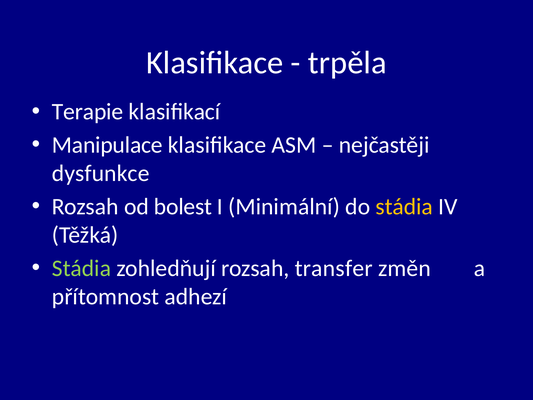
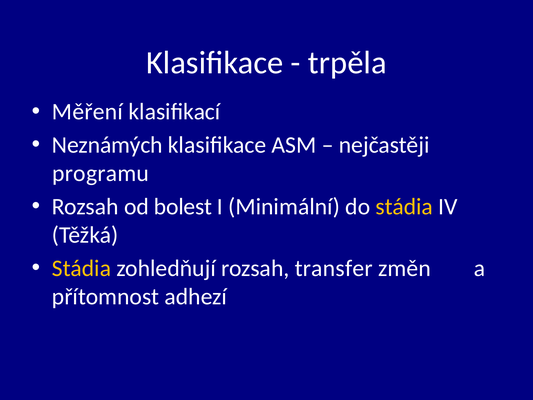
Terapie: Terapie -> Měření
Manipulace: Manipulace -> Neznámých
dysfunkce: dysfunkce -> programu
Stádia at (81, 268) colour: light green -> yellow
